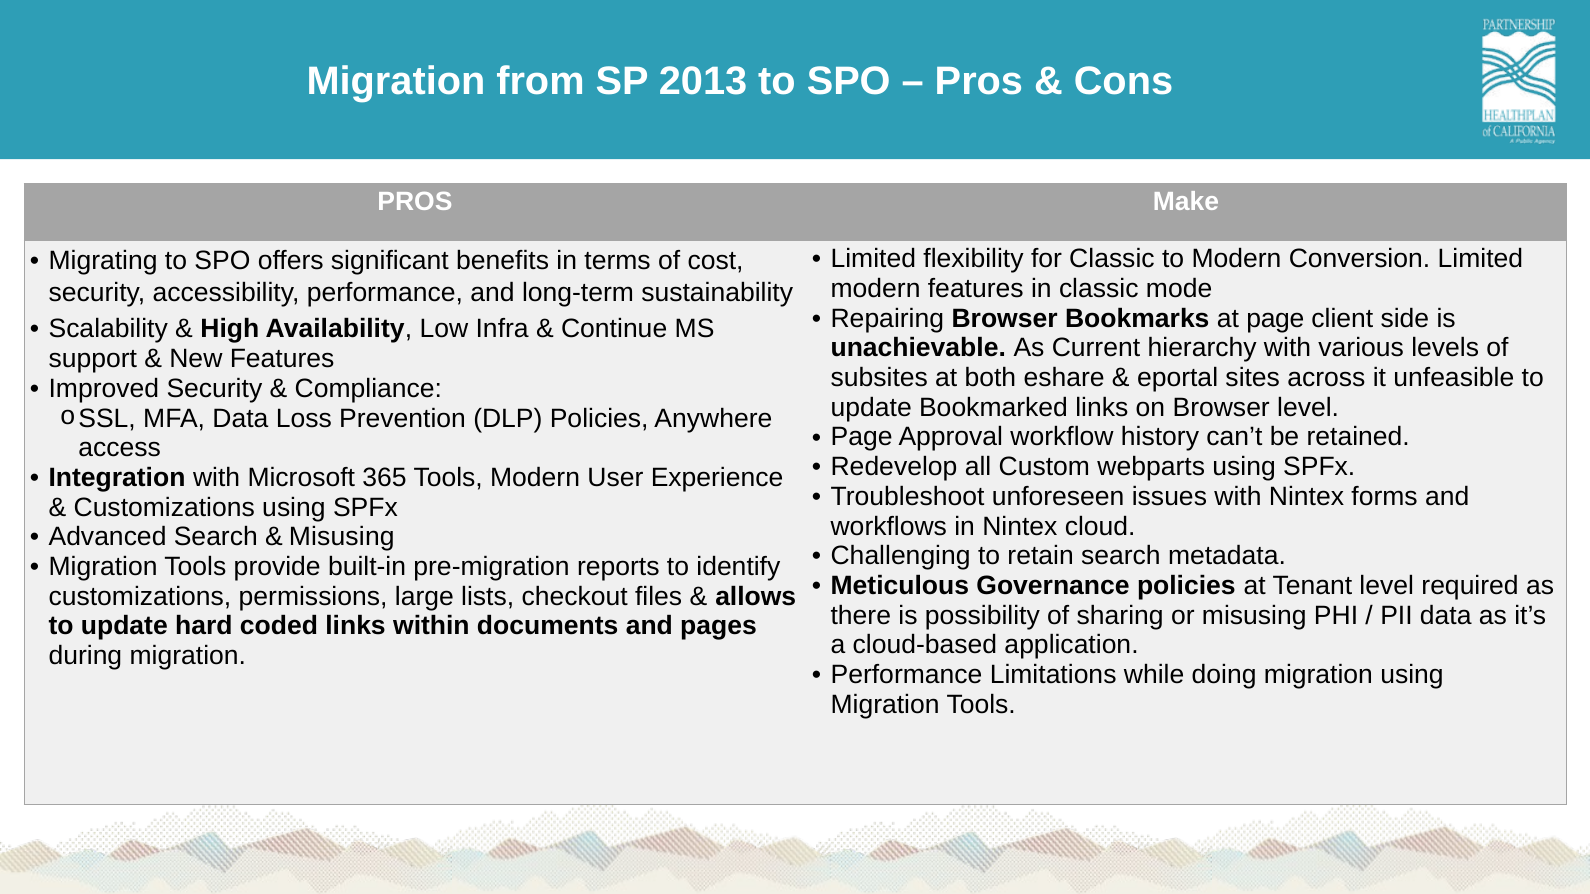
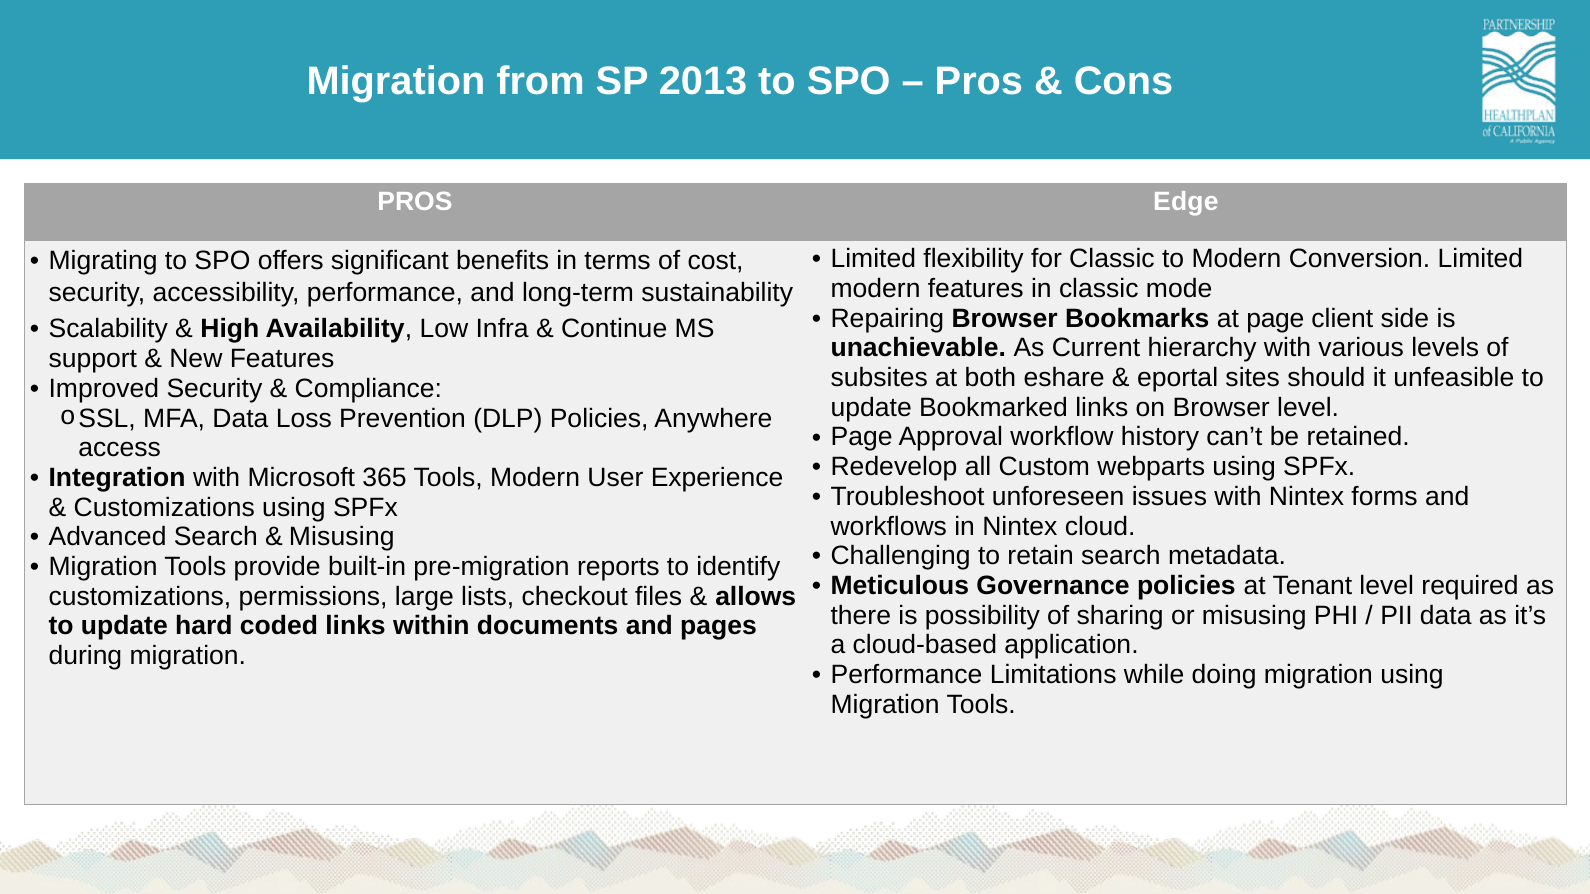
Make: Make -> Edge
across: across -> should
